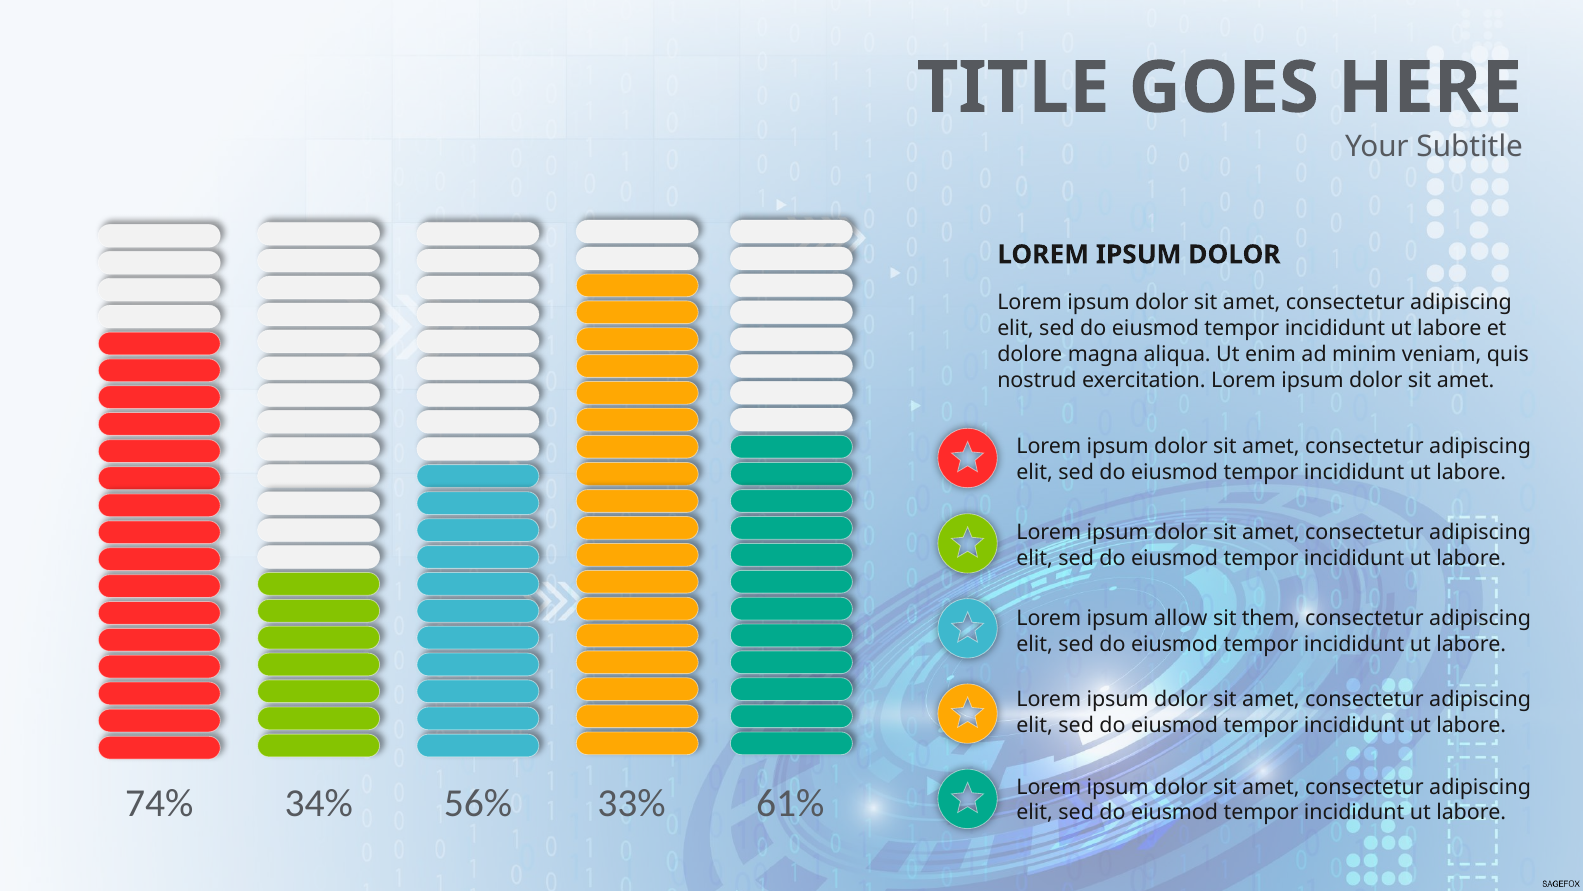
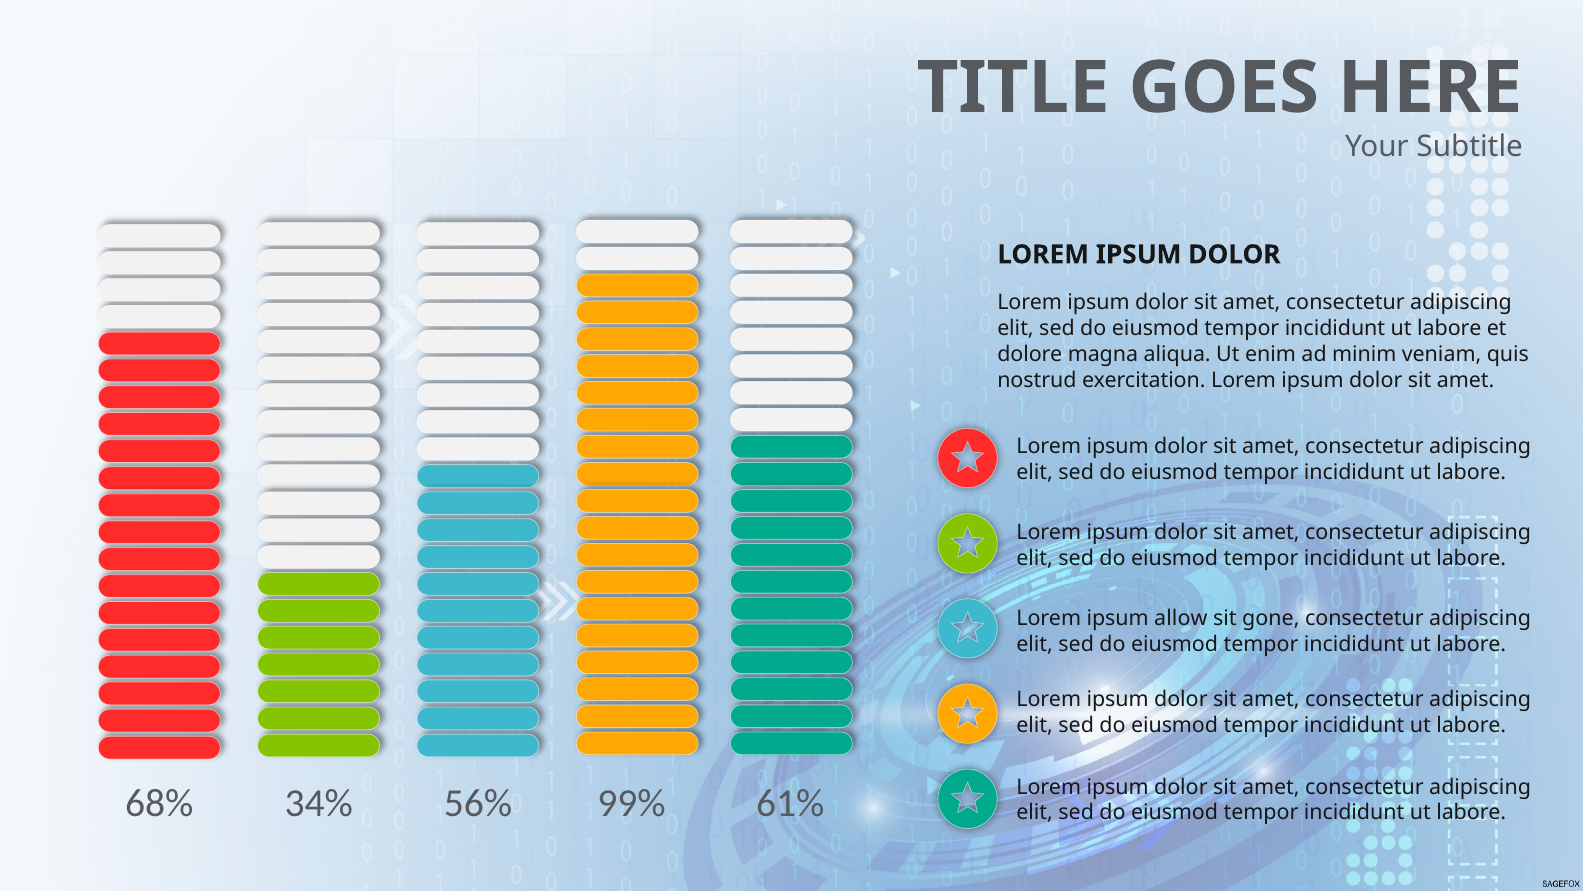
them: them -> gone
74%: 74% -> 68%
33%: 33% -> 99%
